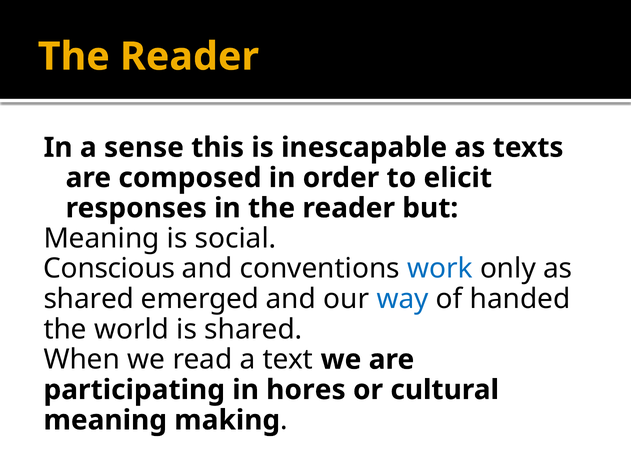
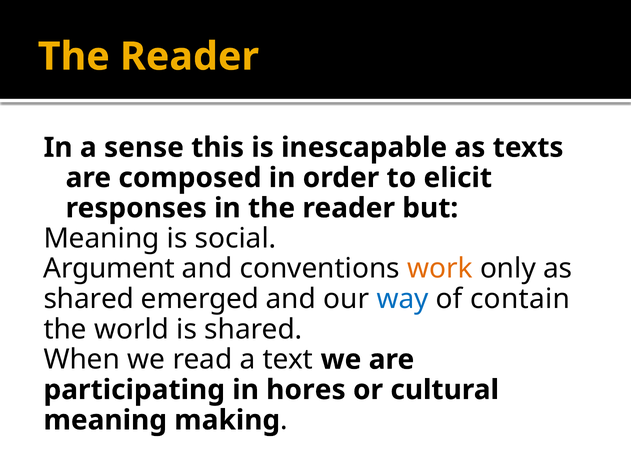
Conscious: Conscious -> Argument
work colour: blue -> orange
handed: handed -> contain
